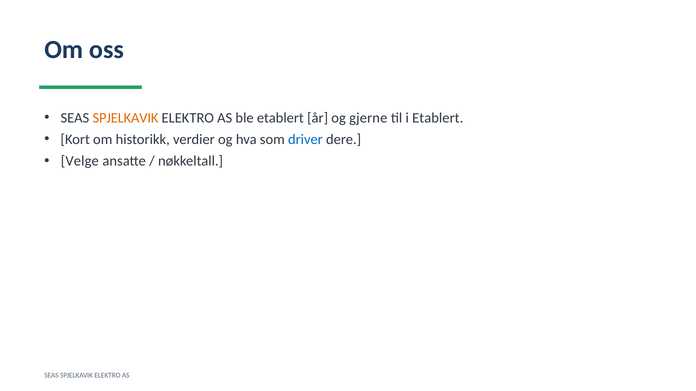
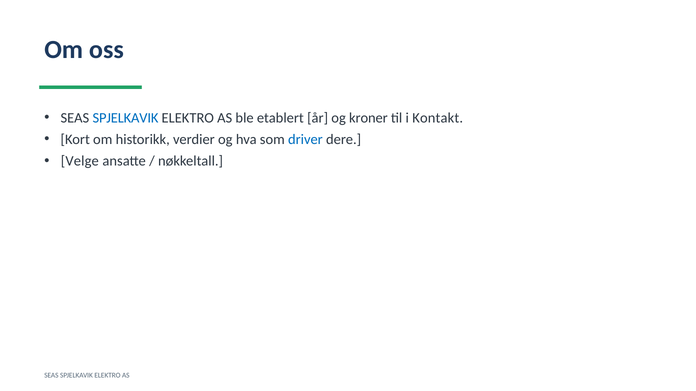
SPJELKAVIK at (125, 118) colour: orange -> blue
gjerne: gjerne -> kroner
i Etablert: Etablert -> Kontakt
